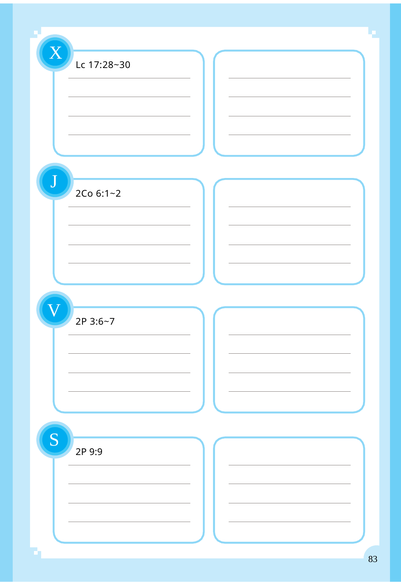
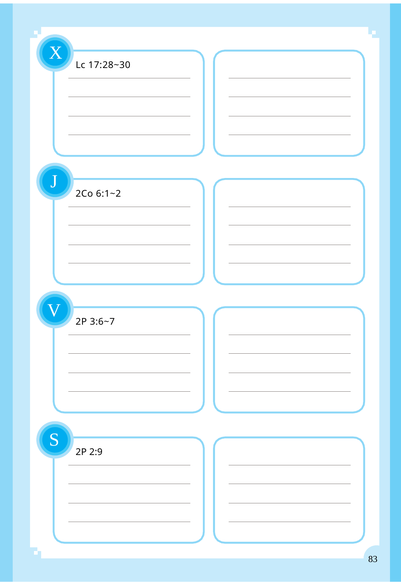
9:9: 9:9 -> 2:9
